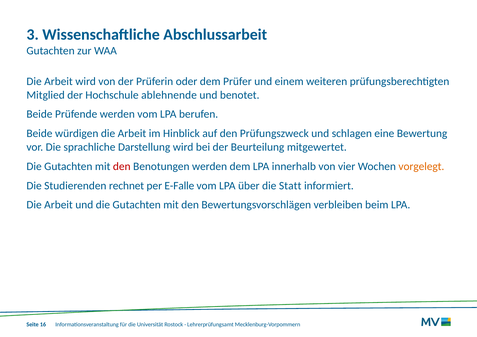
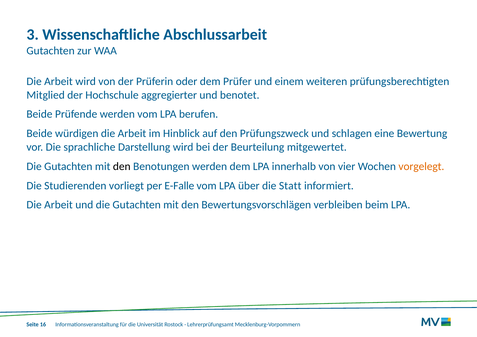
ablehnende: ablehnende -> aggregierter
den at (122, 166) colour: red -> black
rechnet: rechnet -> vorliegt
